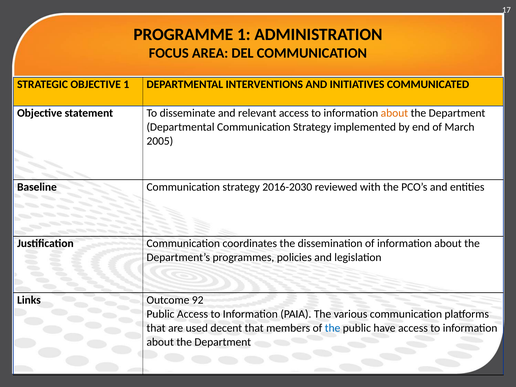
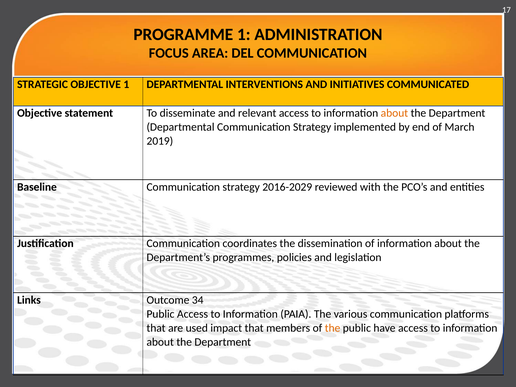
2005: 2005 -> 2019
2016-2030: 2016-2030 -> 2016-2029
92: 92 -> 34
decent: decent -> impact
the at (333, 328) colour: blue -> orange
